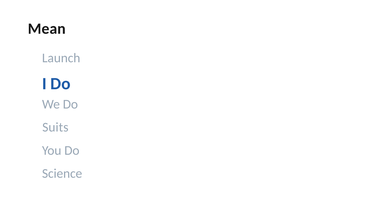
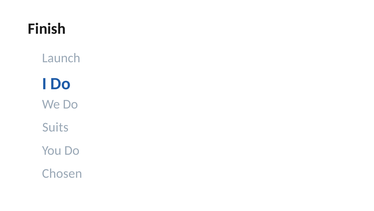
Mean: Mean -> Finish
Science: Science -> Chosen
